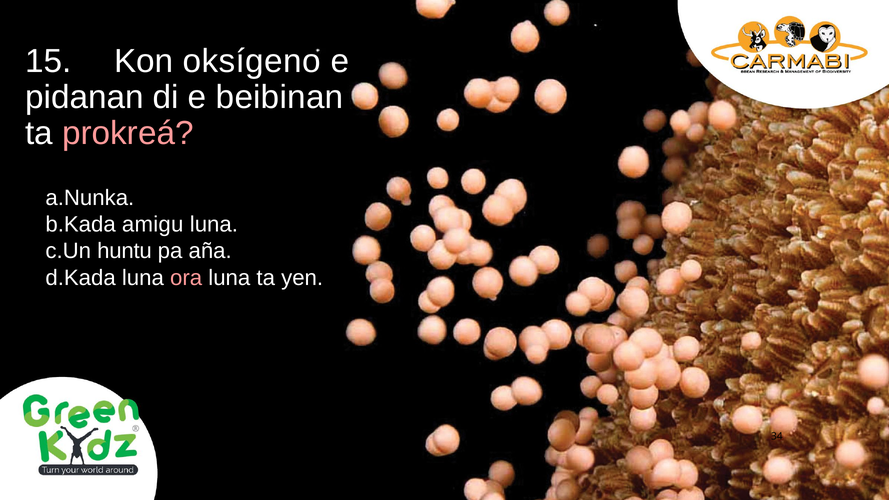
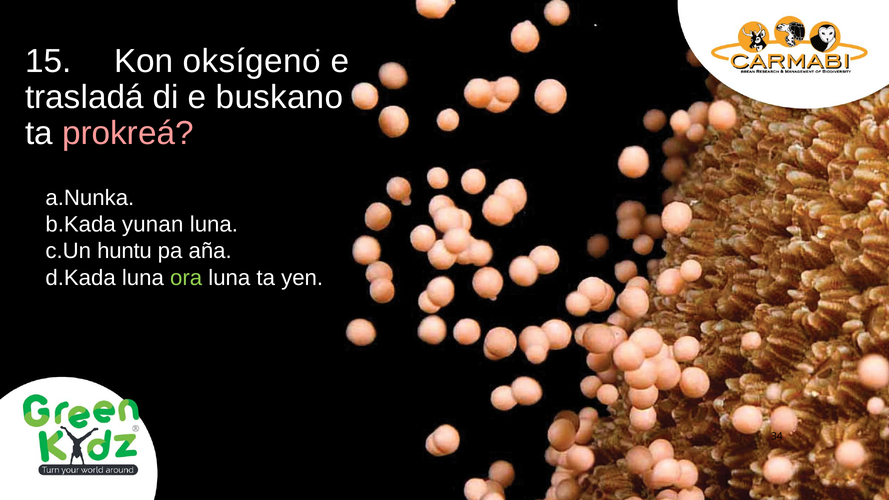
pidanan: pidanan -> trasladá
beibinan: beibinan -> buskano
amigu: amigu -> yunan
ora colour: pink -> light green
